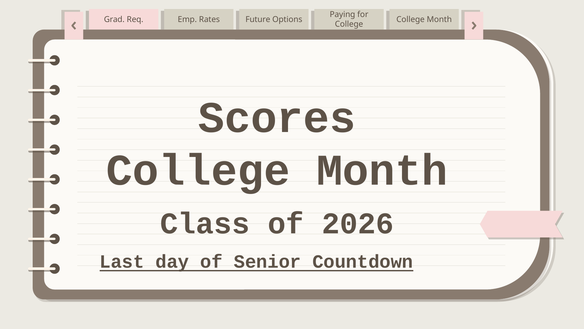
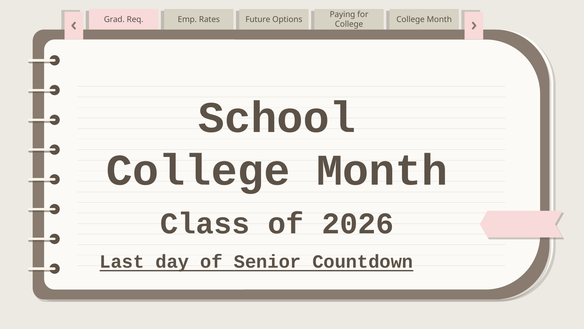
Scores: Scores -> School
